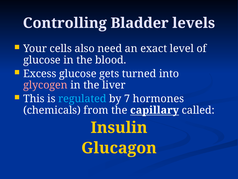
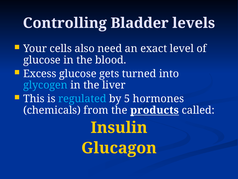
glycogen colour: pink -> light blue
7: 7 -> 5
capillary: capillary -> products
